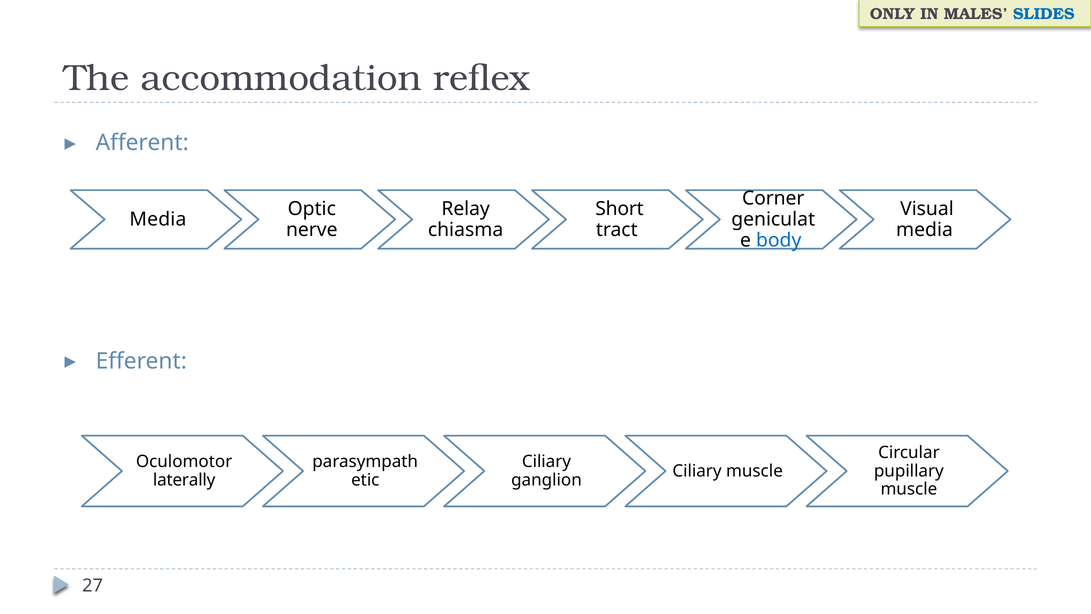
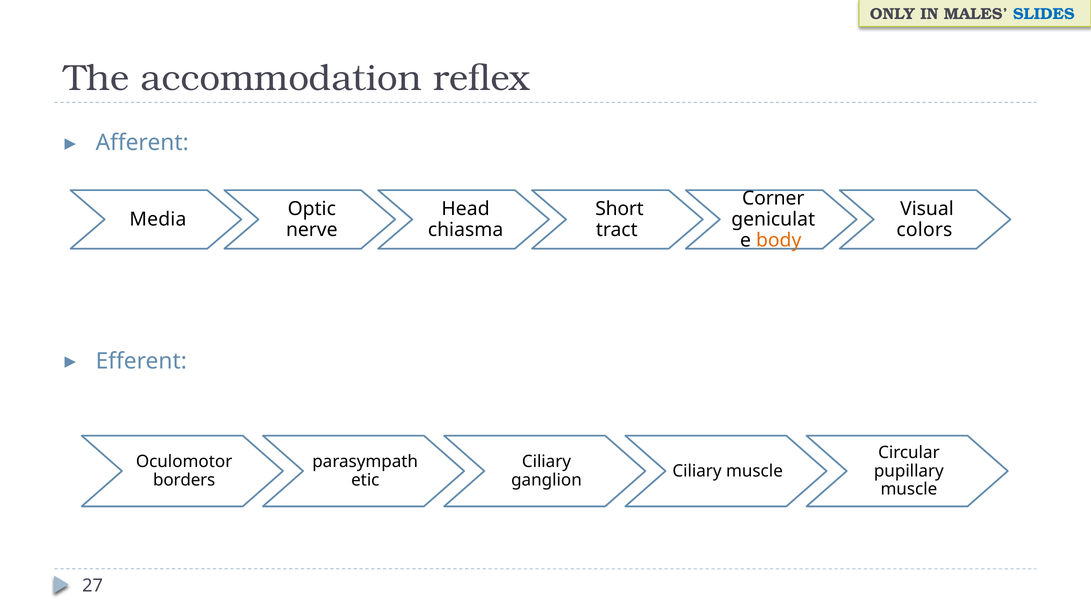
Relay: Relay -> Head
media at (924, 230): media -> colors
body colour: blue -> orange
laterally: laterally -> borders
